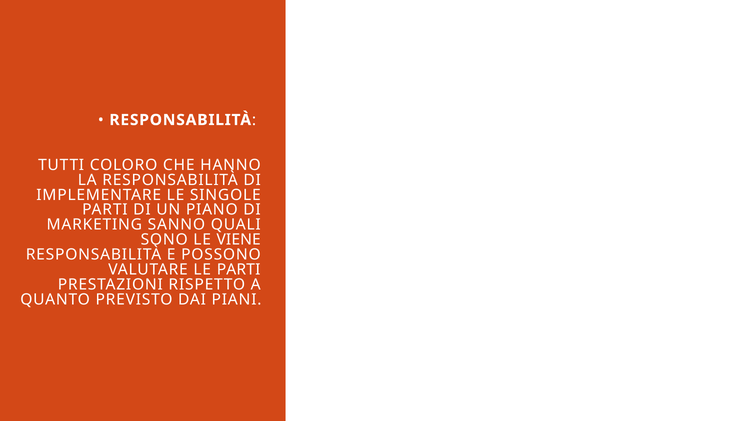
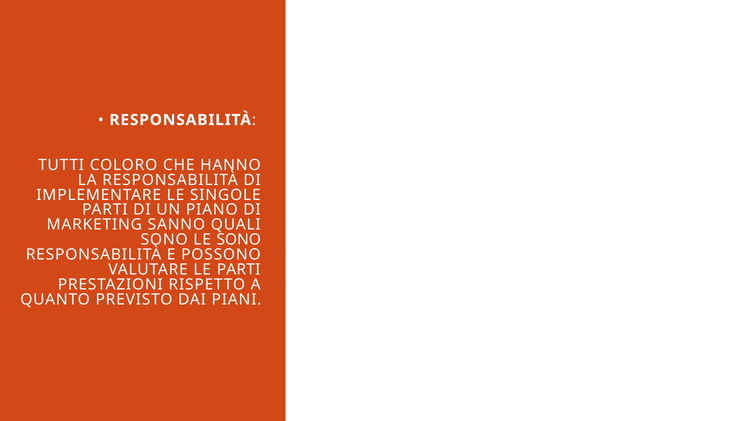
LE VIENE: VIENE -> SONO
